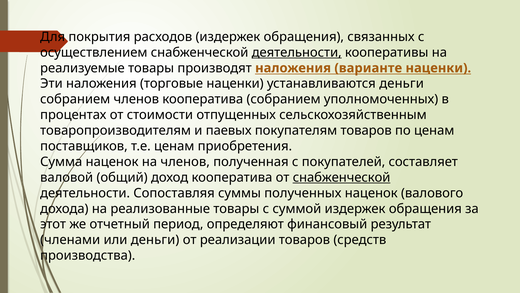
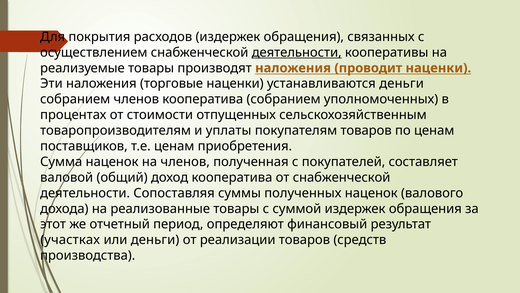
варианте: варианте -> проводит
паевых: паевых -> уплаты
снабженческой at (342, 177) underline: present -> none
членами: членами -> участках
